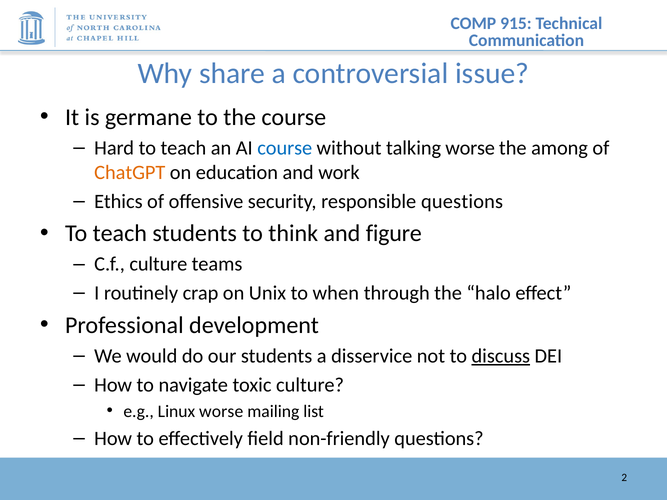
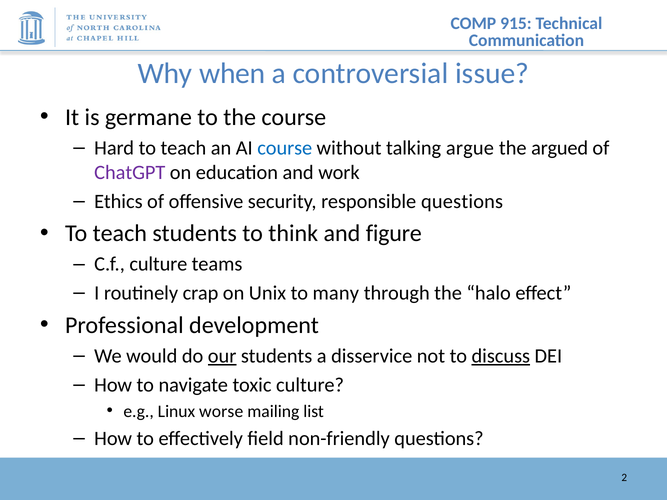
share: share -> when
talking worse: worse -> argue
among: among -> argued
ChatGPT colour: orange -> purple
when: when -> many
our underline: none -> present
